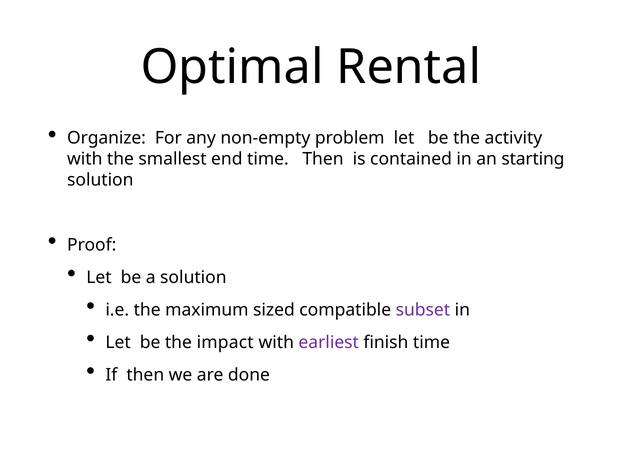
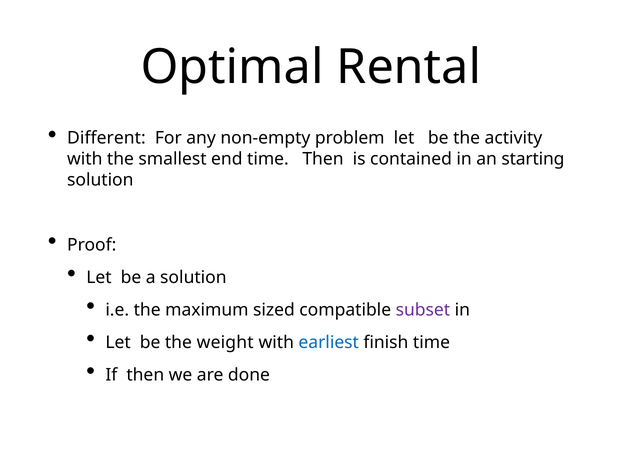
Organize: Organize -> Different
impact: impact -> weight
earliest colour: purple -> blue
